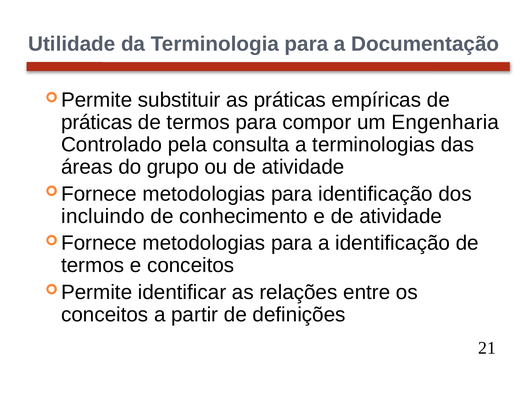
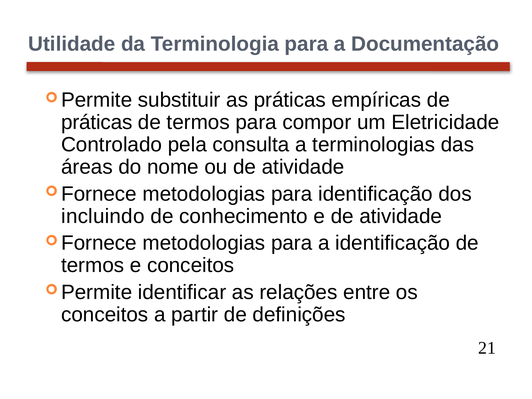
Engenharia: Engenharia -> Eletricidade
grupo: grupo -> nome
